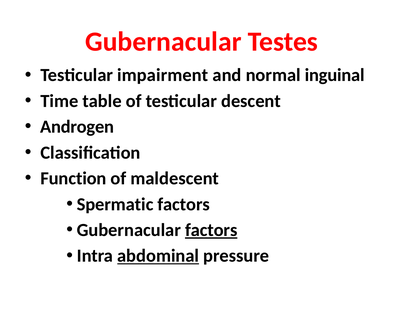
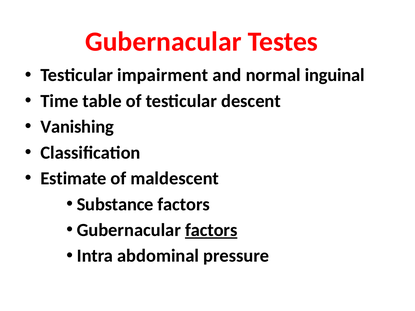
Androgen: Androgen -> Vanishing
Function: Function -> Estimate
Spermatic: Spermatic -> Substance
abdominal underline: present -> none
